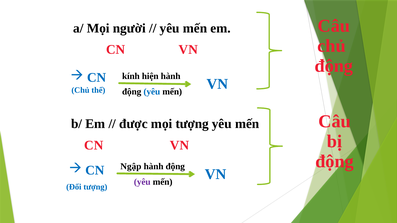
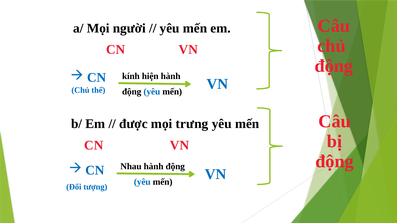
mọi tượng: tượng -> trưng
Ngập: Ngập -> Nhau
yêu at (142, 182) colour: purple -> blue
